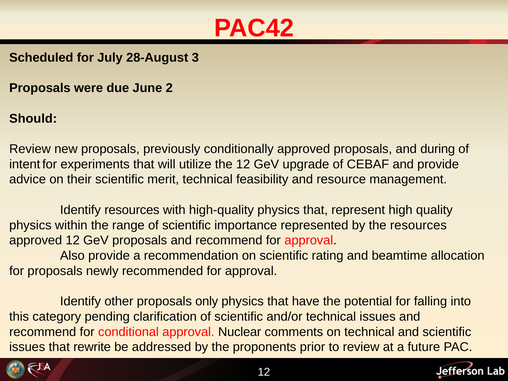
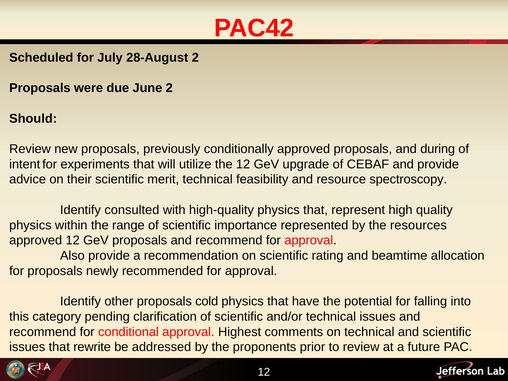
28-August 3: 3 -> 2
management: management -> spectroscopy
Identify resources: resources -> consulted
only: only -> cold
Nuclear: Nuclear -> Highest
